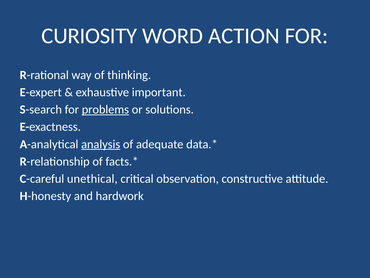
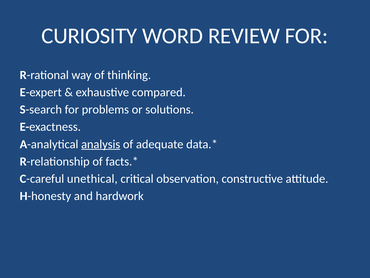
ACTION: ACTION -> REVIEW
important: important -> compared
problems underline: present -> none
